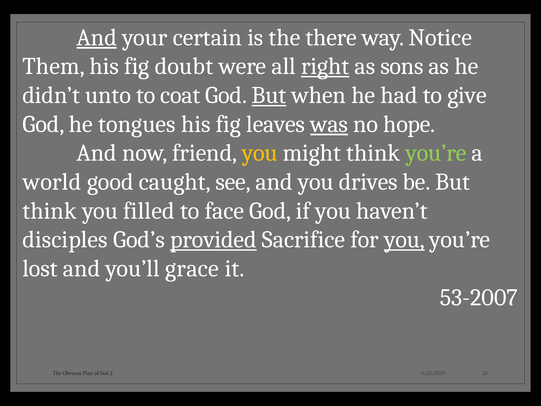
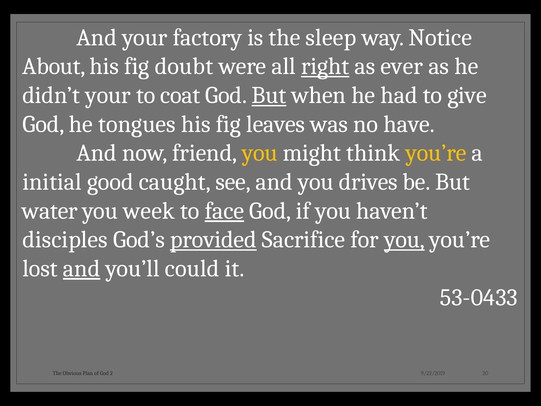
And at (97, 37) underline: present -> none
certain: certain -> factory
there: there -> sleep
Them: Them -> About
sons: sons -> ever
didn’t unto: unto -> your
was underline: present -> none
hope: hope -> have
you’re at (436, 153) colour: light green -> yellow
world: world -> initial
think at (50, 211): think -> water
filled: filled -> week
face underline: none -> present
and at (82, 268) underline: none -> present
grace: grace -> could
53-2007: 53-2007 -> 53-0433
